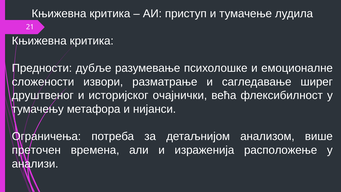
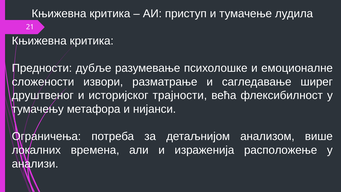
очајнички: очајнички -> трајности
преточен: преточен -> локалних
